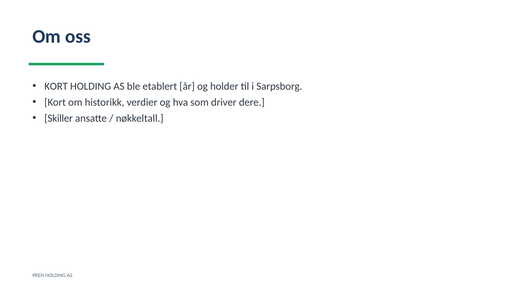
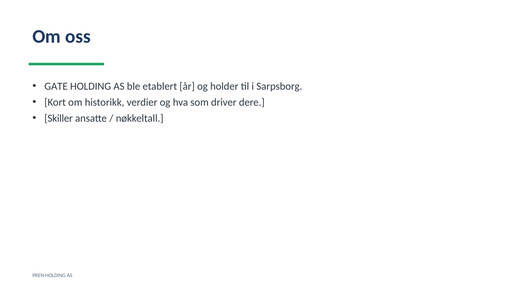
KORT at (56, 86): KORT -> GATE
